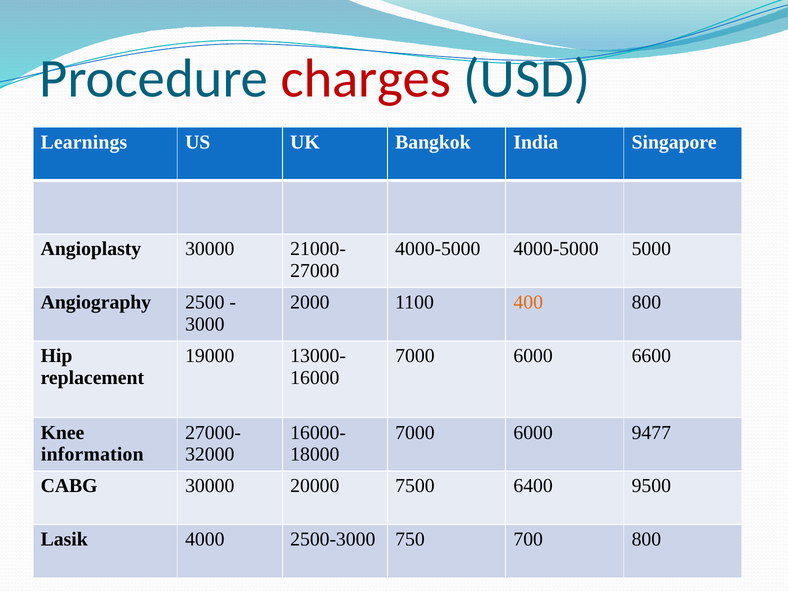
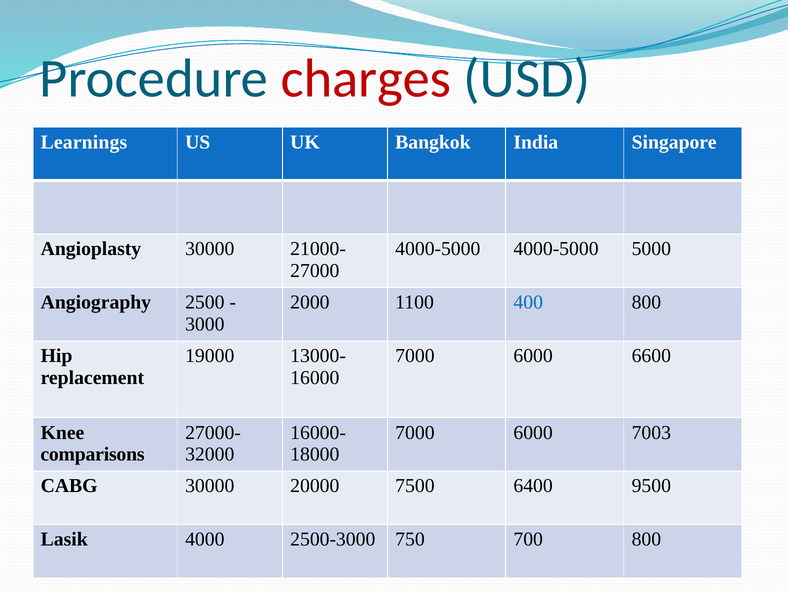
400 colour: orange -> blue
9477: 9477 -> 7003
information: information -> comparisons
